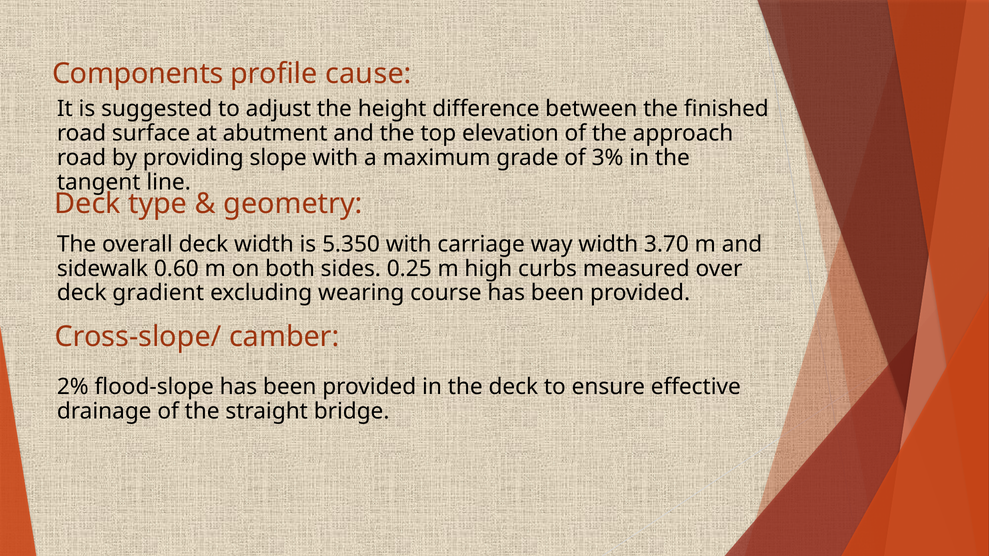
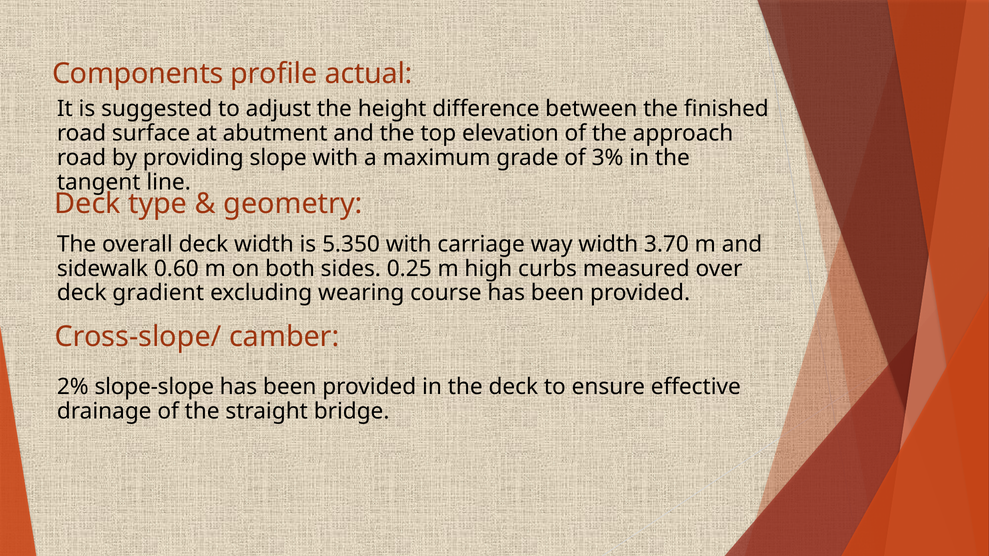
cause: cause -> actual
flood-slope: flood-slope -> slope-slope
